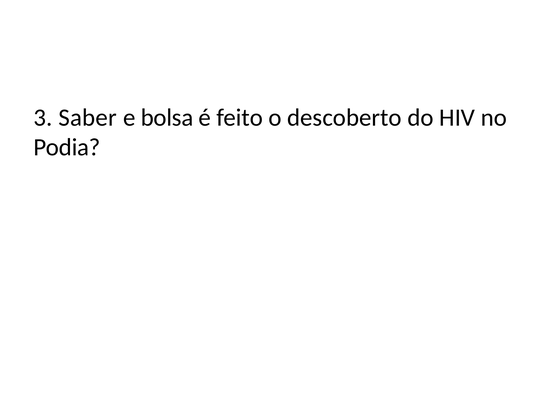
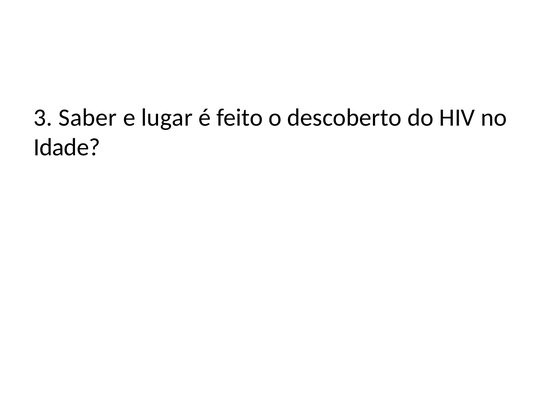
bolsa: bolsa -> lugar
Podia: Podia -> Idade
